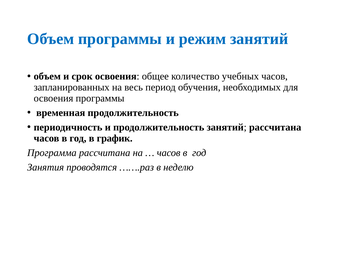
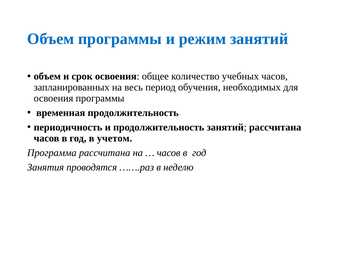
график: график -> учетом
